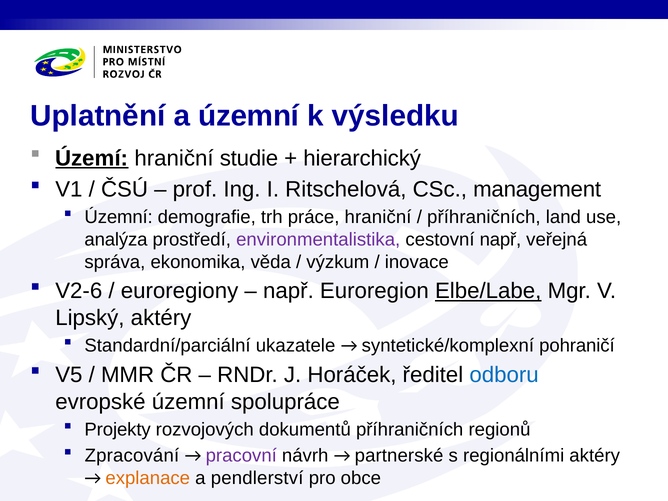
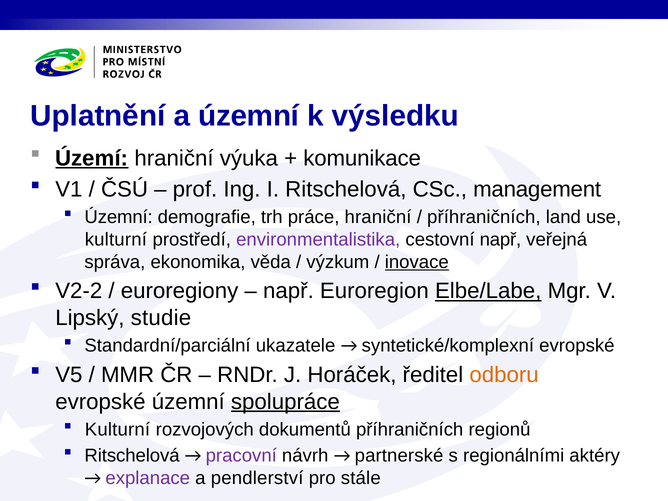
studie: studie -> výuka
hierarchický: hierarchický -> komunikace
analýza at (116, 240): analýza -> kulturní
inovace underline: none -> present
V2-6: V2-6 -> V2-2
Lipský aktéry: aktéry -> studie
syntetické/komplexní pohraničí: pohraničí -> evropské
odboru colour: blue -> orange
spolupráce underline: none -> present
Projekty at (118, 430): Projekty -> Kulturní
Zpracování at (132, 456): Zpracování -> Ritschelová
explanace colour: orange -> purple
obce: obce -> stále
